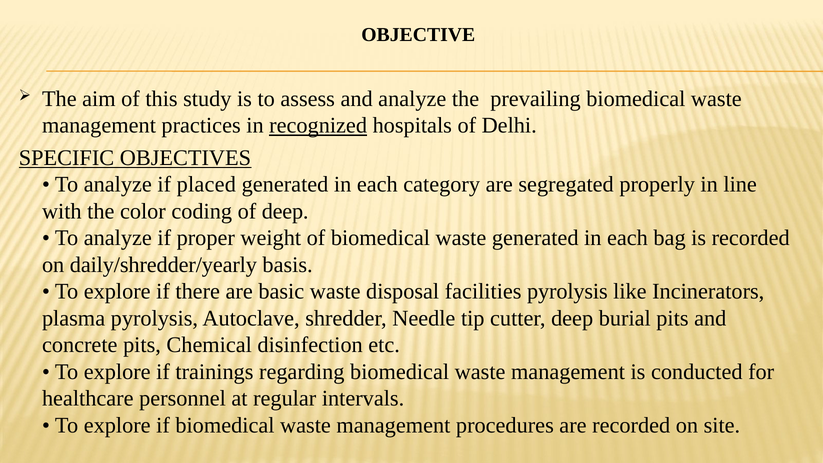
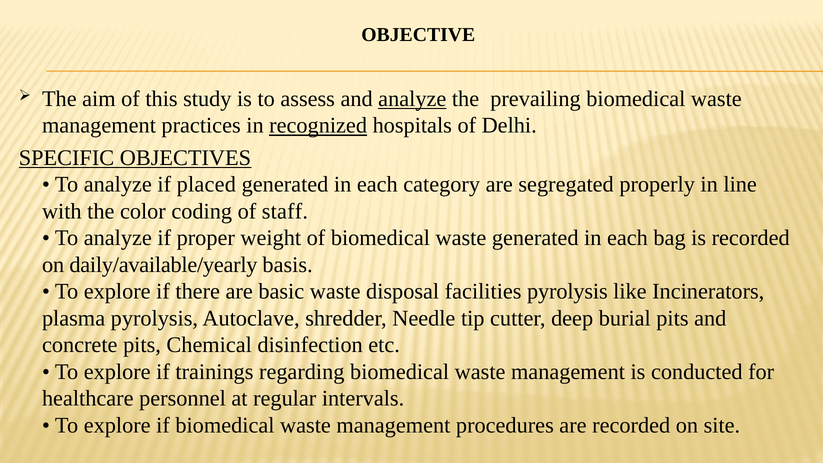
analyze at (412, 99) underline: none -> present
of deep: deep -> staff
daily/shredder/yearly: daily/shredder/yearly -> daily/available/yearly
